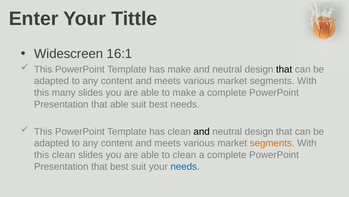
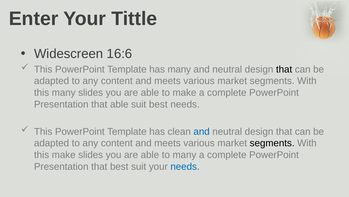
16:1: 16:1 -> 16:6
has make: make -> many
and at (202, 131) colour: black -> blue
segments at (272, 143) colour: orange -> black
this clean: clean -> make
to clean: clean -> many
